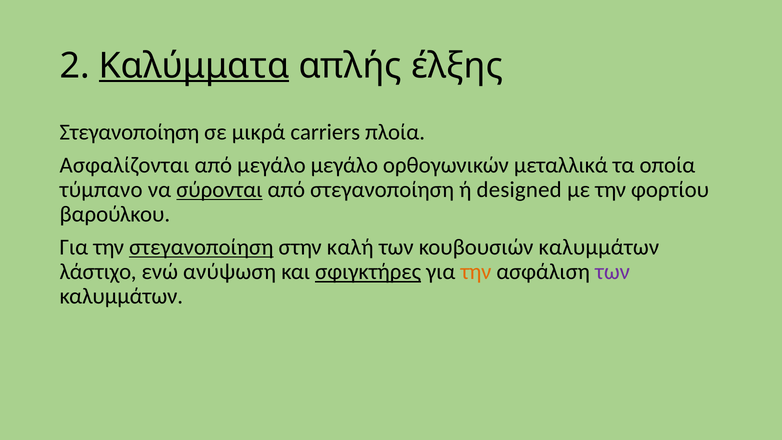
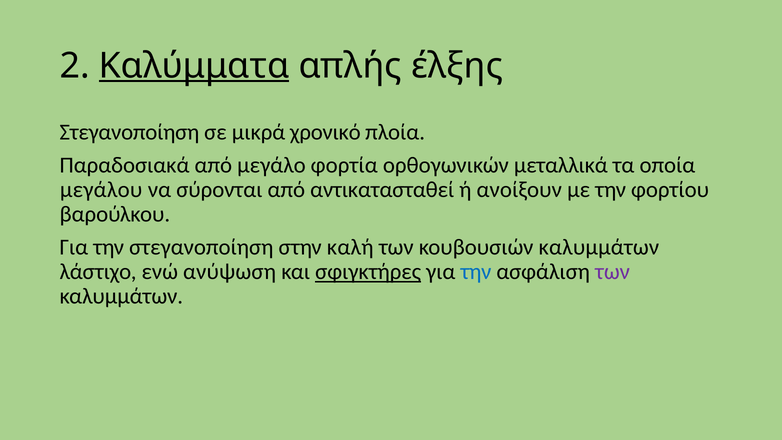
carriers: carriers -> χρονικό
Ασφαλίζονται: Ασφαλίζονται -> Παραδοσιακά
μεγάλο μεγάλο: μεγάλο -> φορτία
τύμπανο: τύμπανο -> μεγάλου
σύρονται underline: present -> none
από στεγανοποίηση: στεγανοποίηση -> αντικατασταθεί
designed: designed -> ανοίξουν
στεγανοποίηση at (201, 247) underline: present -> none
την at (476, 272) colour: orange -> blue
